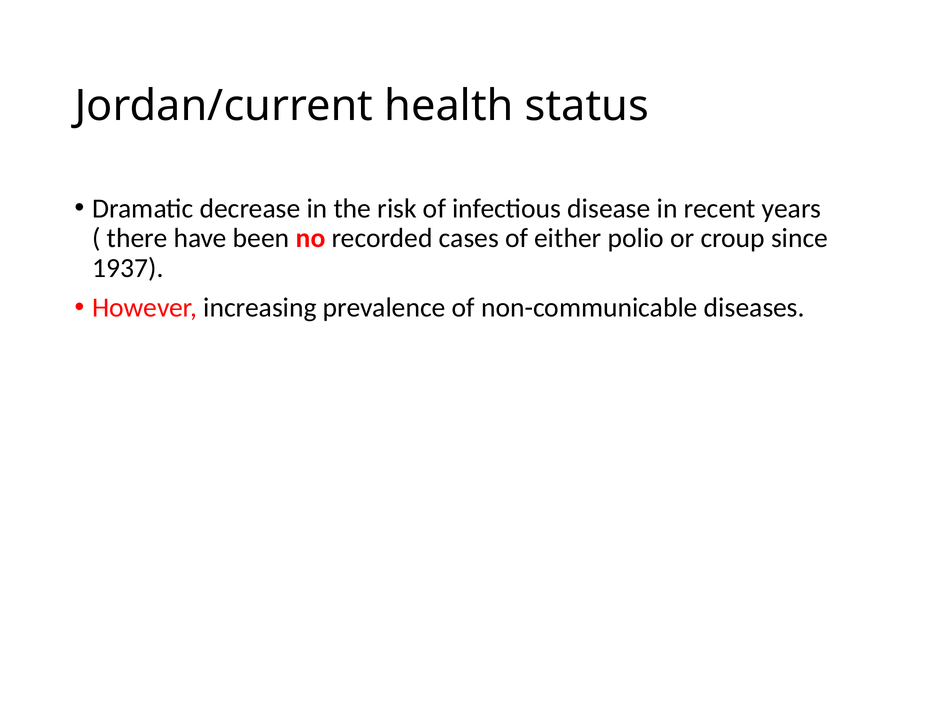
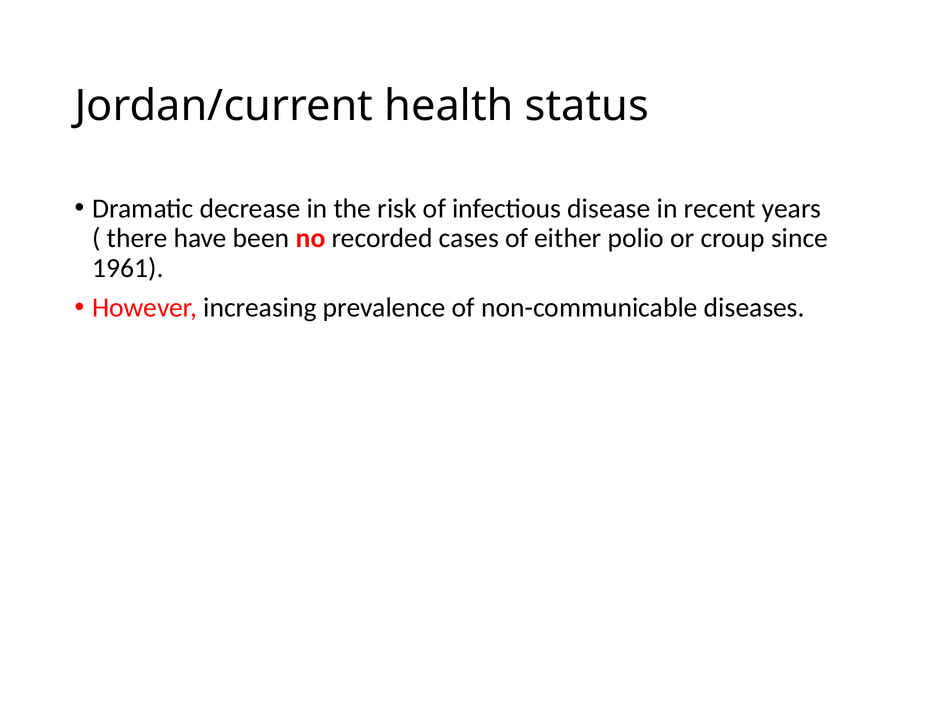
1937: 1937 -> 1961
